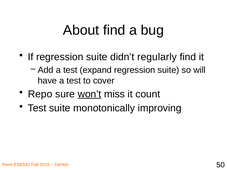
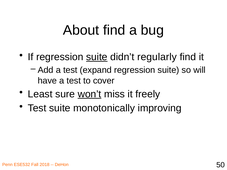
suite at (97, 57) underline: none -> present
Repo: Repo -> Least
count: count -> freely
